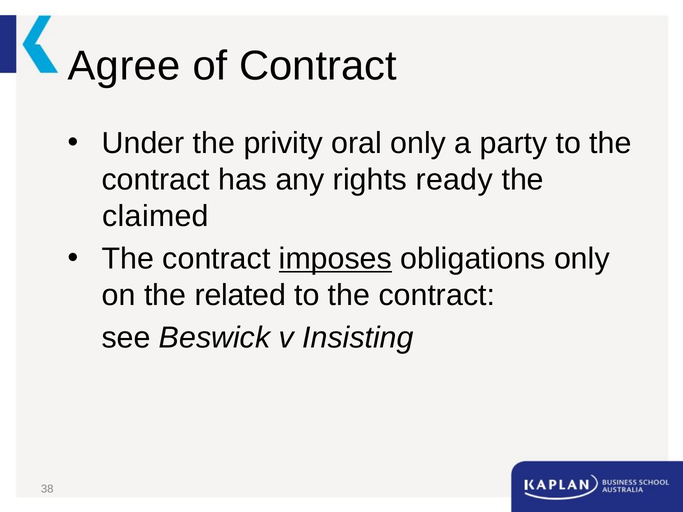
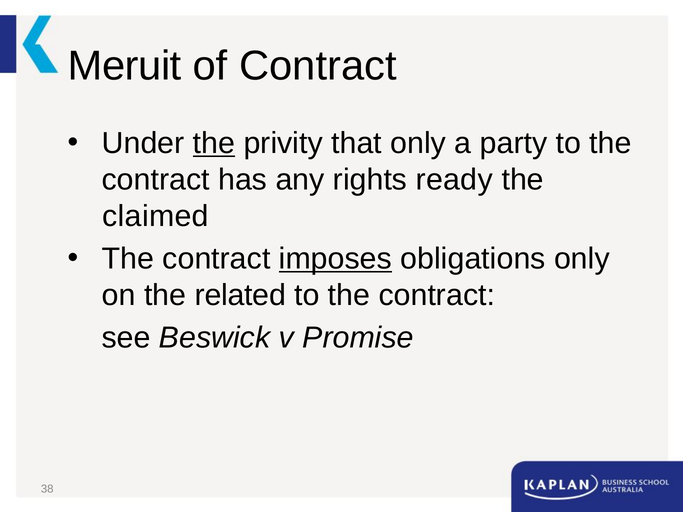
Agree: Agree -> Meruit
the at (214, 143) underline: none -> present
oral: oral -> that
Insisting: Insisting -> Promise
